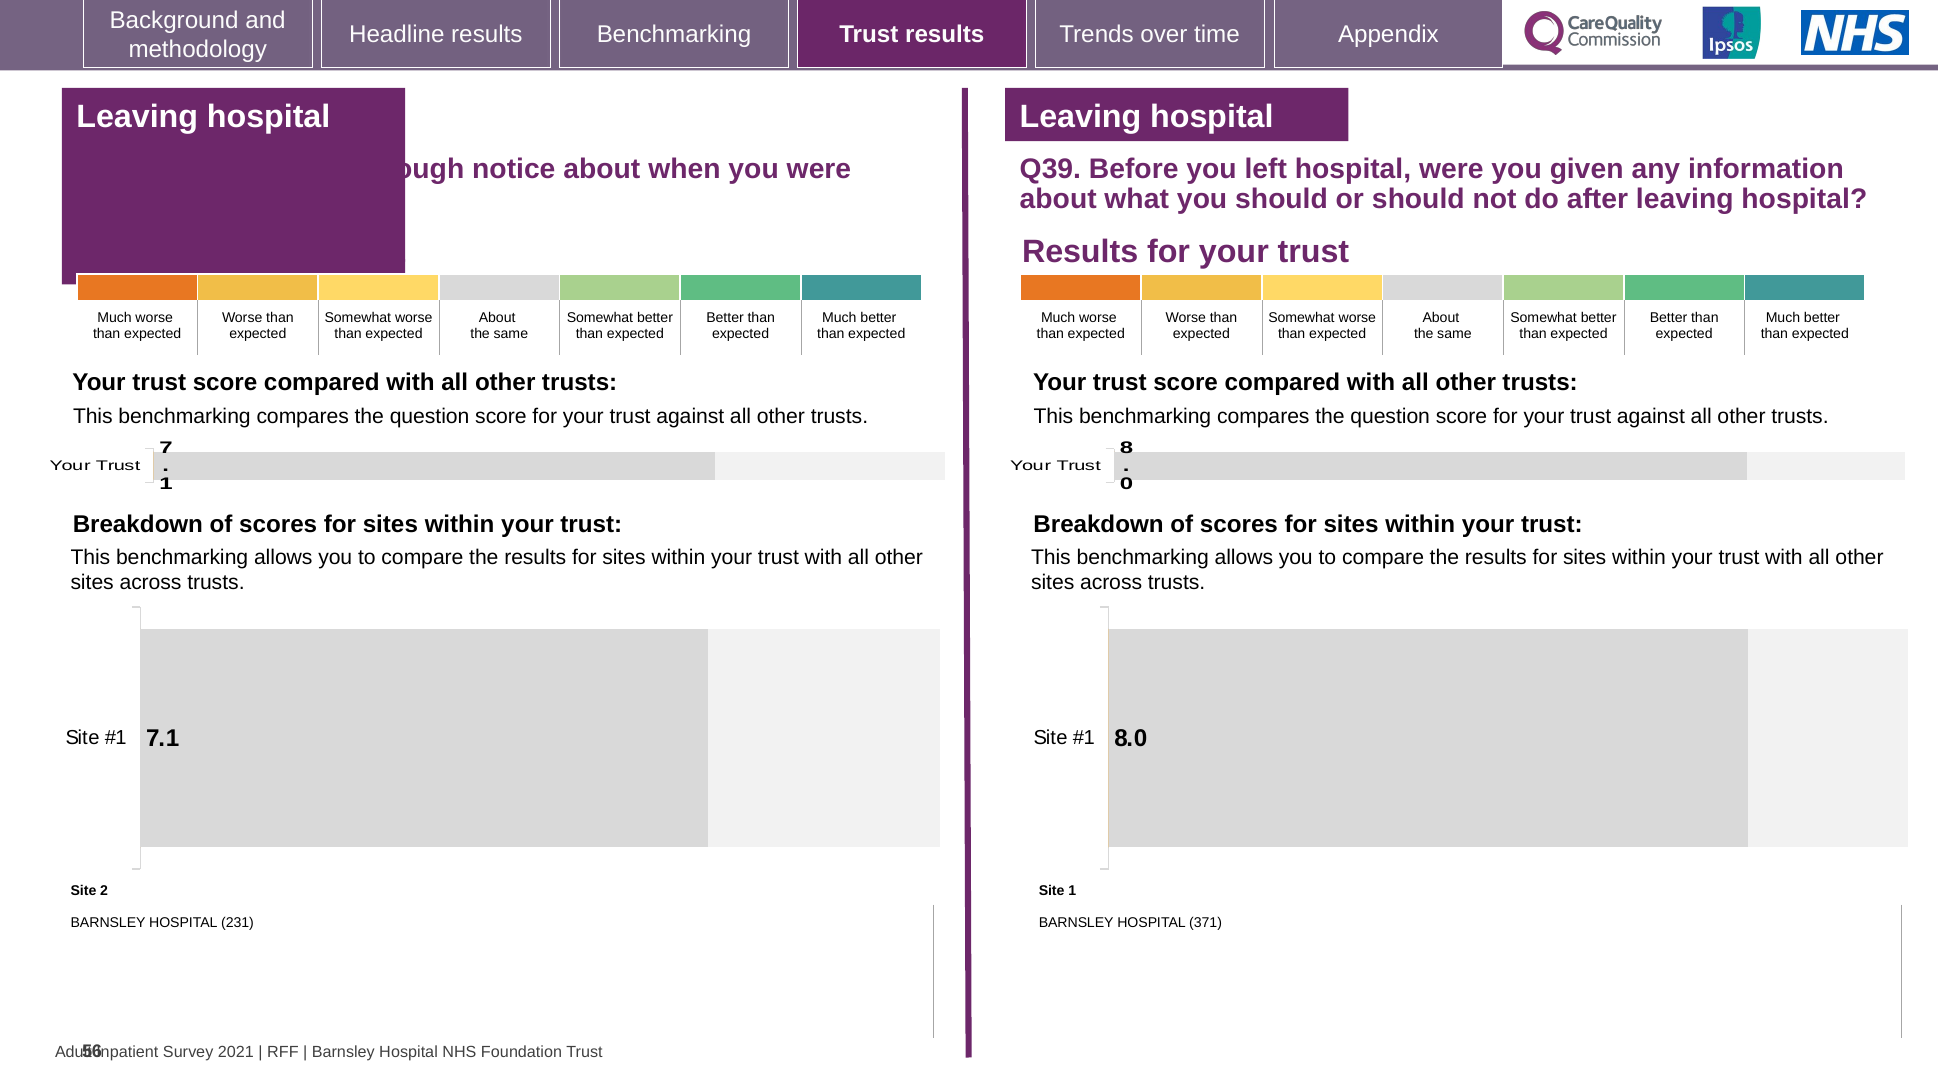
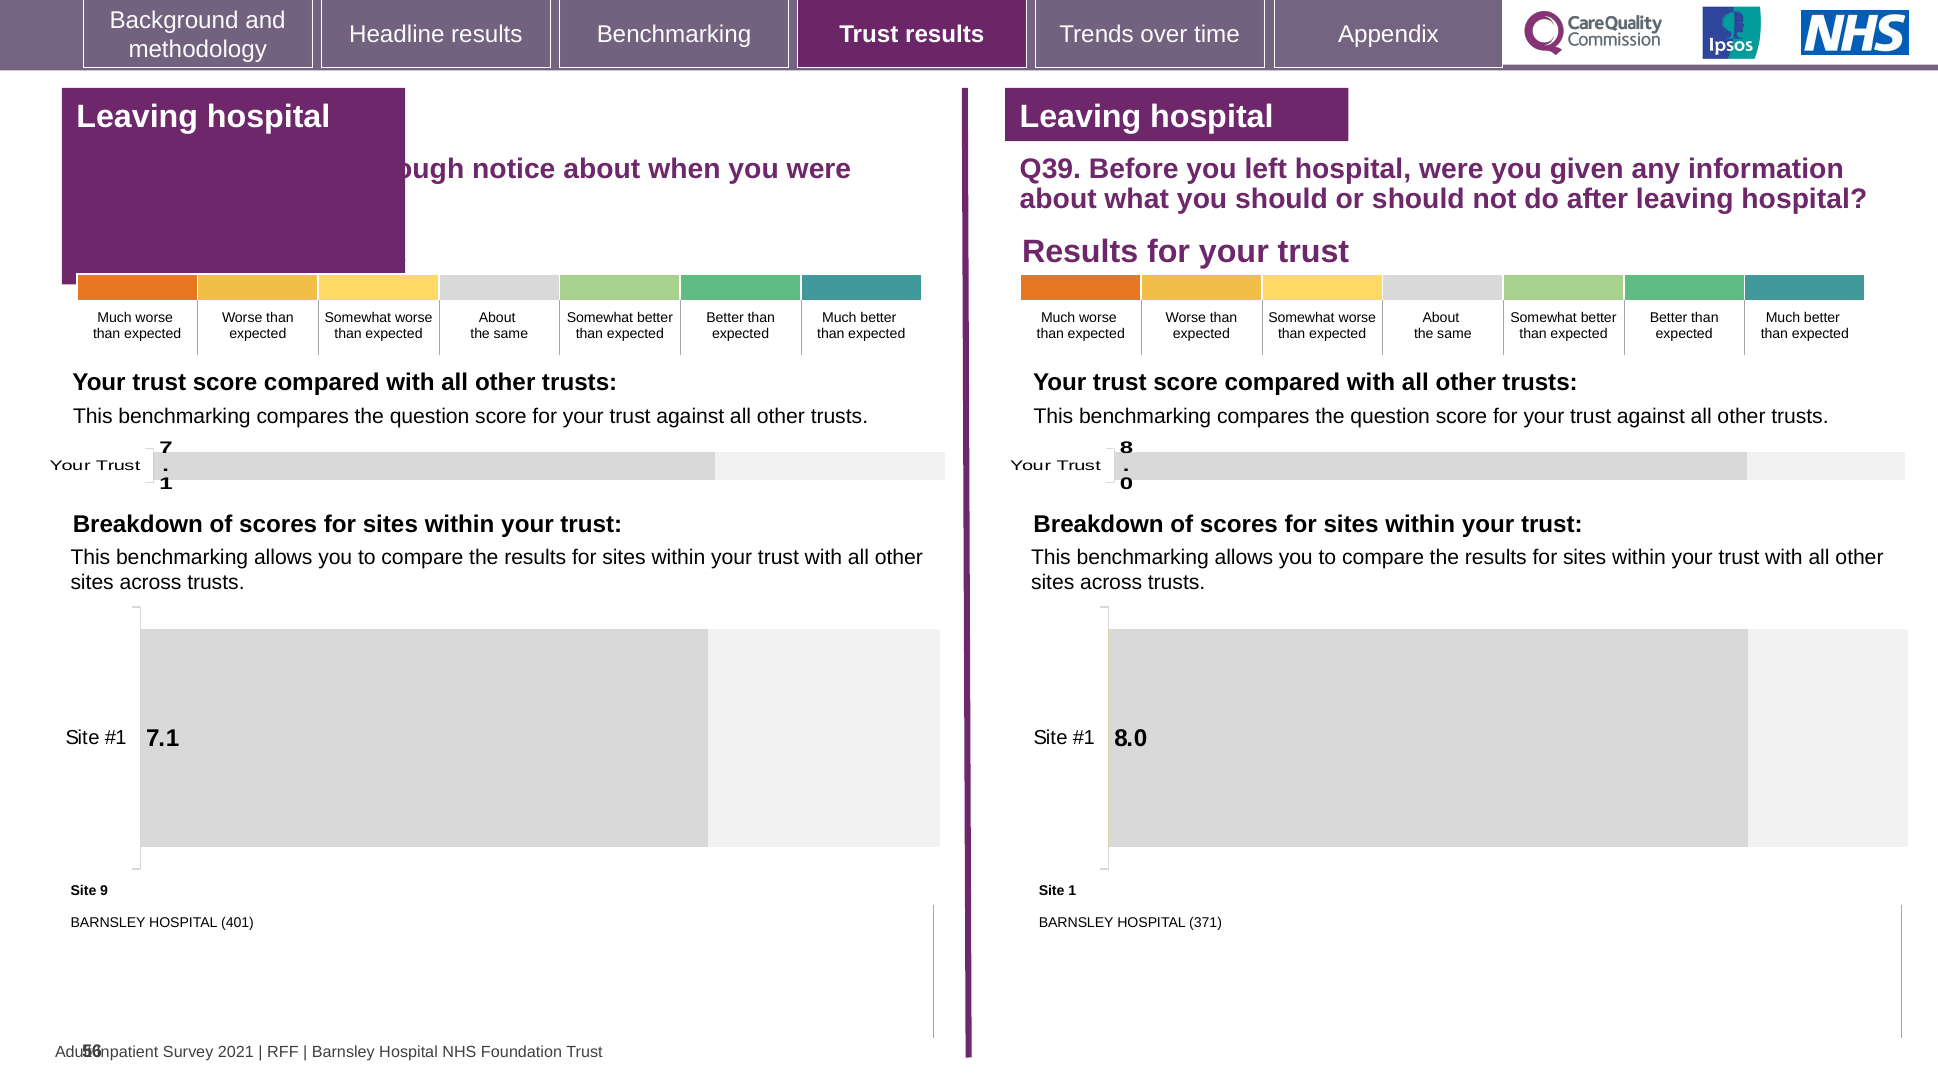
2: 2 -> 9
231: 231 -> 401
